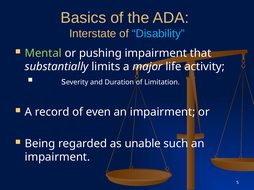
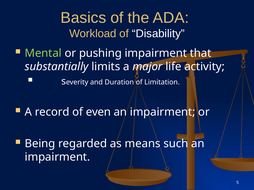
Interstate: Interstate -> Workload
Disability colour: light blue -> white
unable: unable -> means
